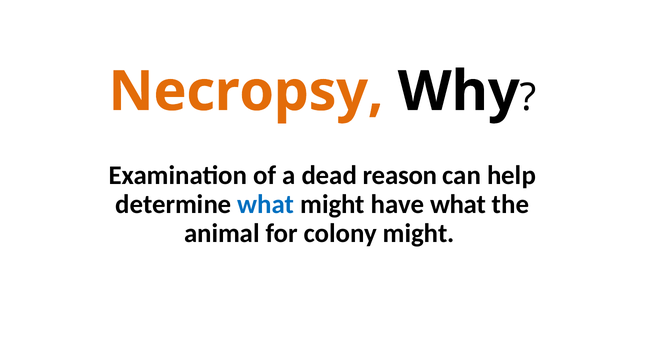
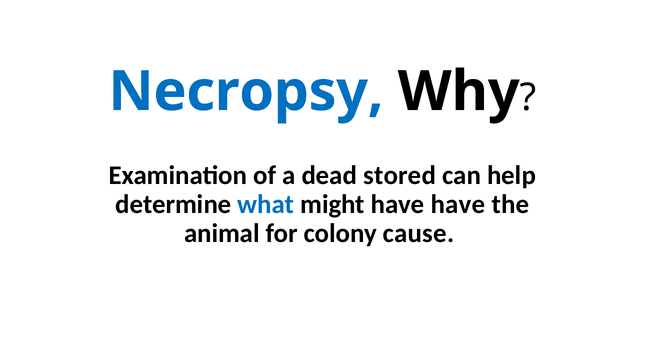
Necropsy colour: orange -> blue
reason: reason -> stored
have what: what -> have
colony might: might -> cause
